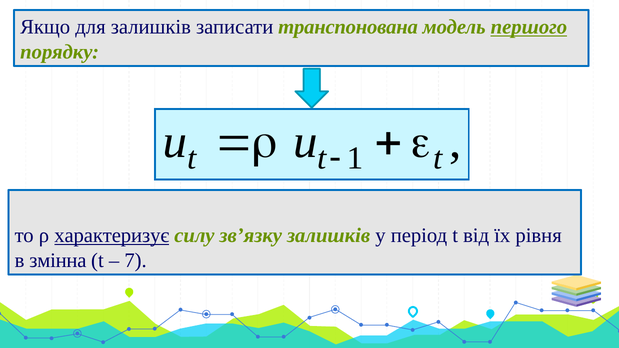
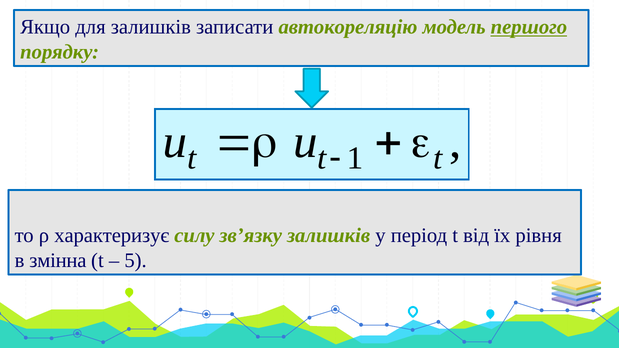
транспонована: транспонована -> автокореляцію
характеризує underline: present -> none
7: 7 -> 5
